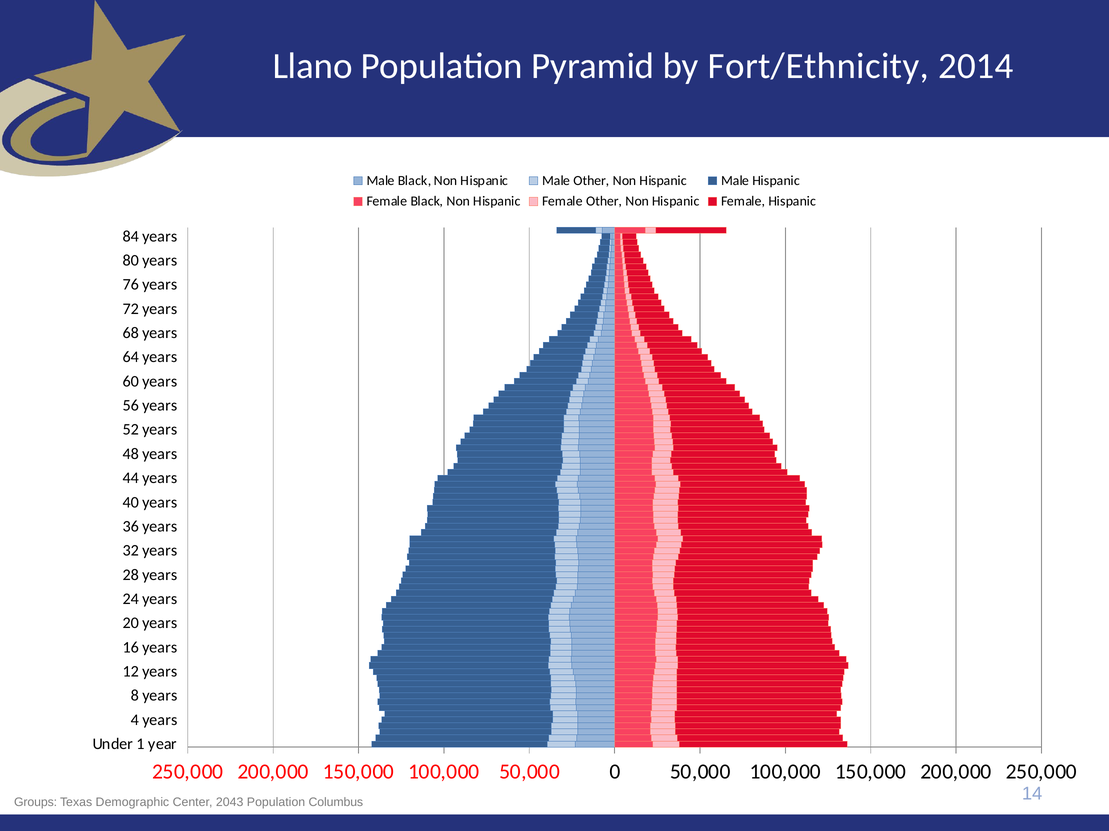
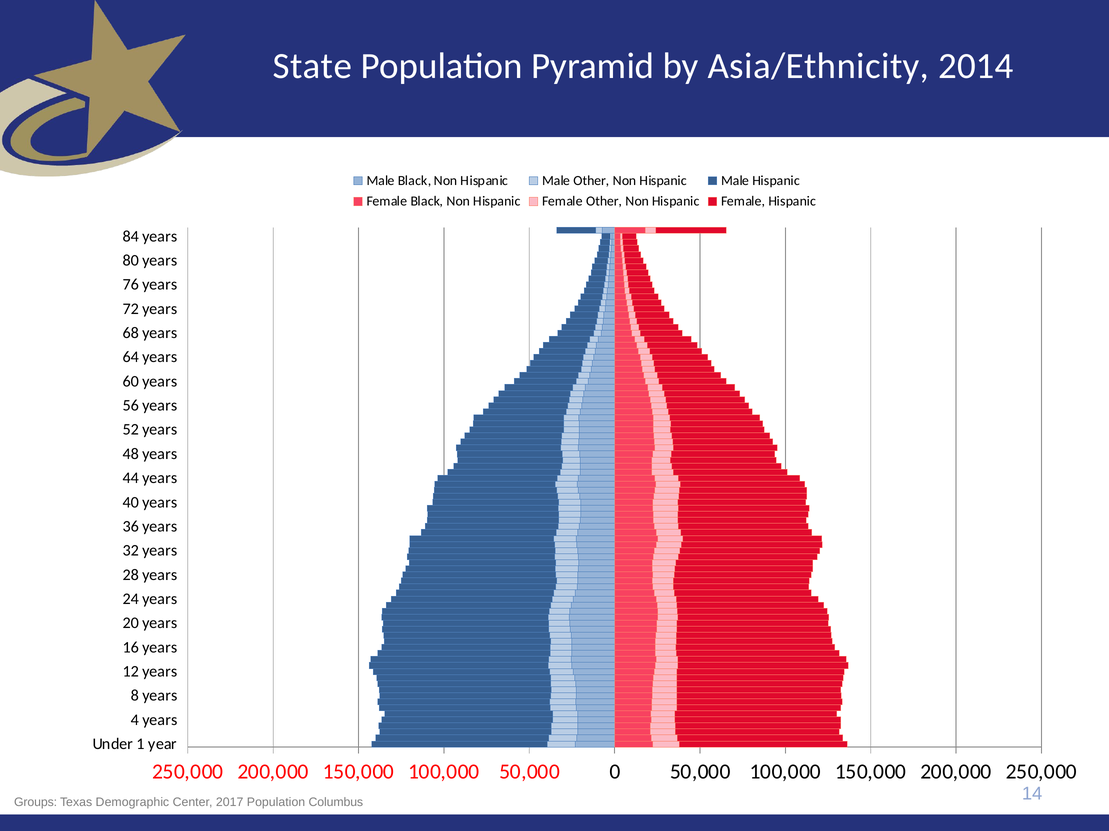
Llano: Llano -> State
Fort/Ethnicity: Fort/Ethnicity -> Asia/Ethnicity
2043: 2043 -> 2017
